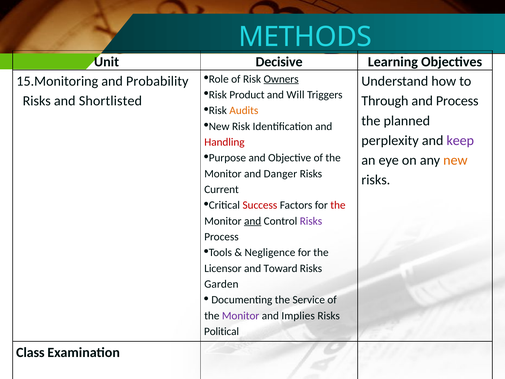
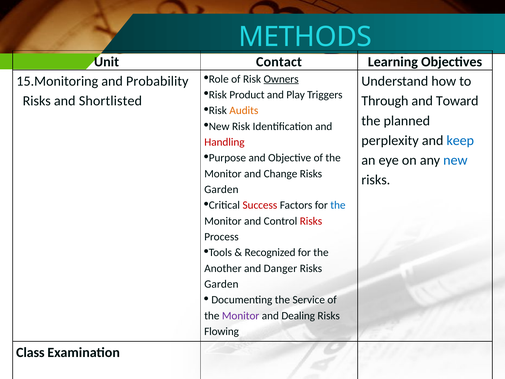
Decisive: Decisive -> Contact
Will: Will -> Play
and Process: Process -> Toward
keep colour: purple -> blue
new colour: orange -> blue
Danger: Danger -> Change
Current at (222, 189): Current -> Garden
the at (338, 205) colour: red -> blue
and at (253, 221) underline: present -> none
Risks at (311, 221) colour: purple -> red
Negligence: Negligence -> Recognized
Licensor: Licensor -> Another
Toward: Toward -> Danger
Implies: Implies -> Dealing
Political: Political -> Flowing
